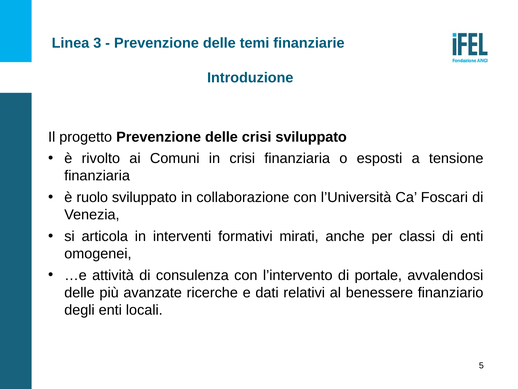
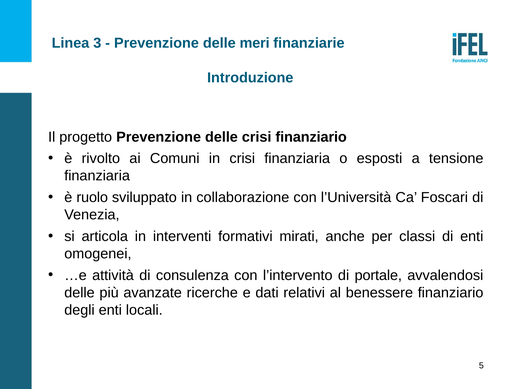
temi: temi -> meri
crisi sviluppato: sviluppato -> finanziario
